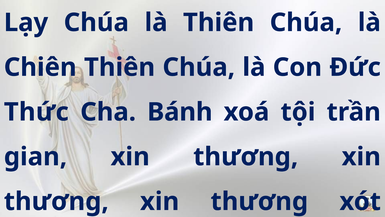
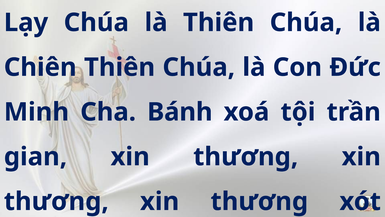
Thức: Thức -> Minh
